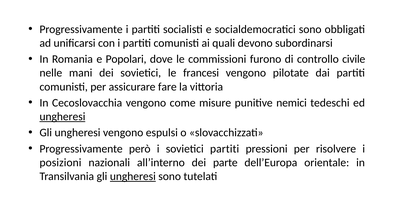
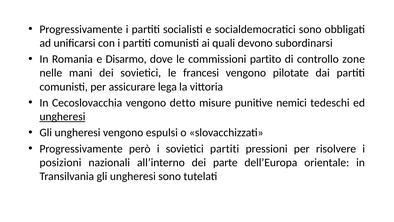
Popolari: Popolari -> Disarmo
furono: furono -> partito
civile: civile -> zone
fare: fare -> lega
come: come -> detto
ungheresi at (133, 176) underline: present -> none
